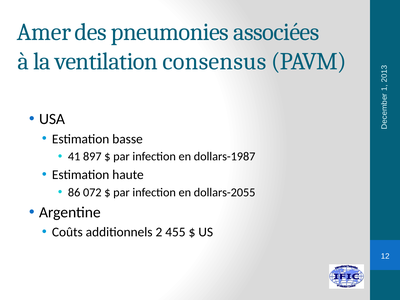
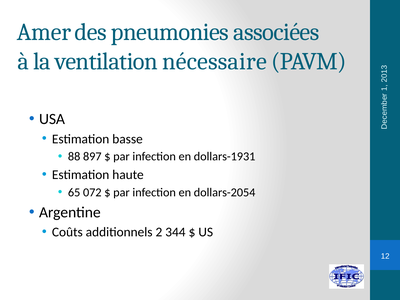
consensus: consensus -> nécessaire
41: 41 -> 88
dollars-1987: dollars-1987 -> dollars-1931
86: 86 -> 65
dollars-2055: dollars-2055 -> dollars-2054
455: 455 -> 344
